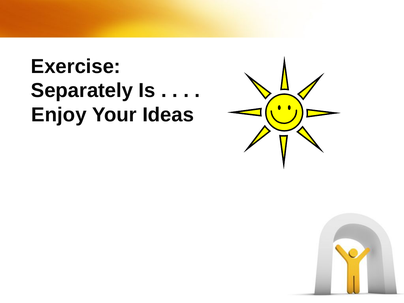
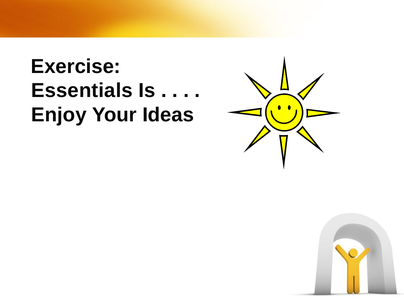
Separately: Separately -> Essentials
